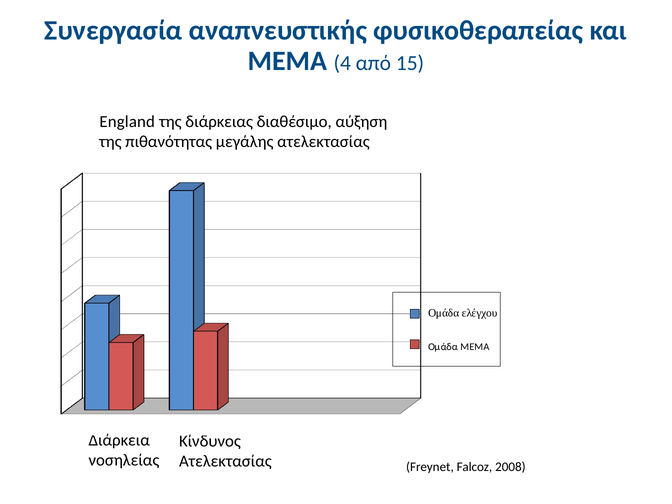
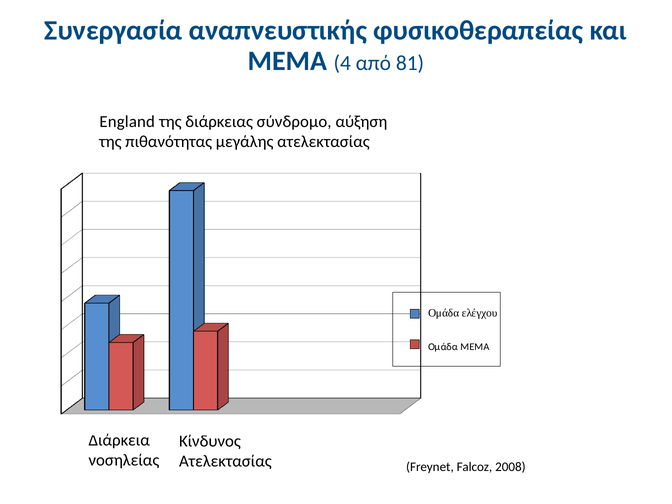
από 15: 15 -> 81
διαθέσιμο: διαθέσιμο -> σύνδρομο
